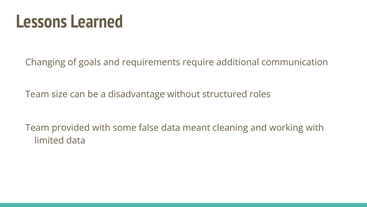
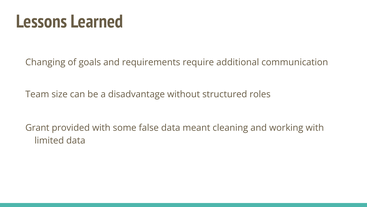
Team at (37, 128): Team -> Grant
